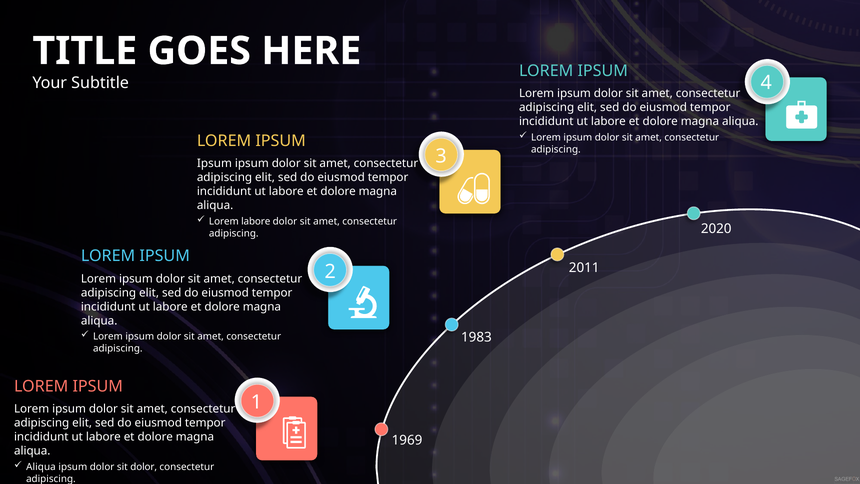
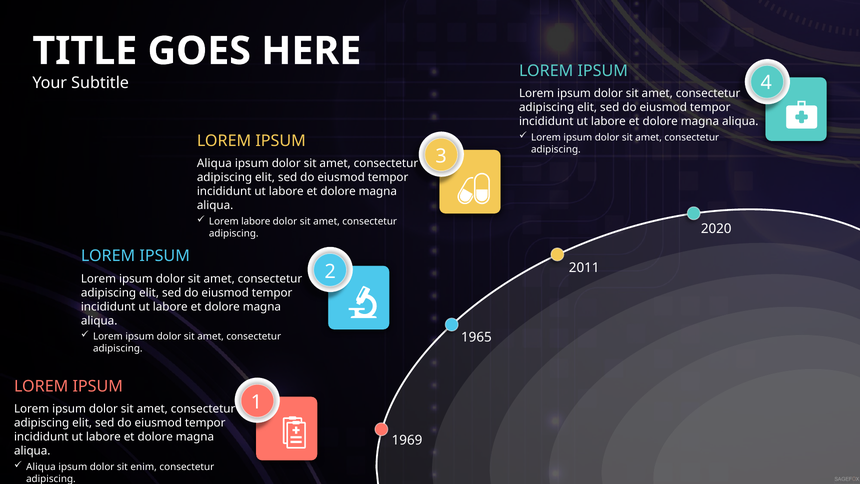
Ipsum at (214, 163): Ipsum -> Aliqua
1983: 1983 -> 1965
sit dolor: dolor -> enim
